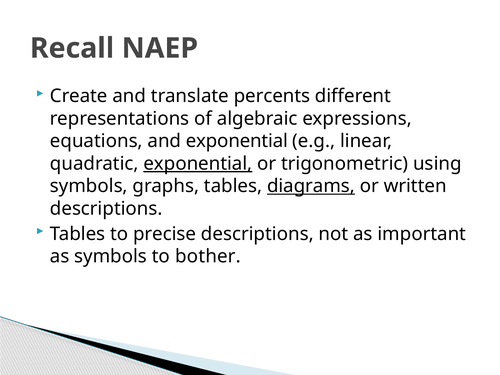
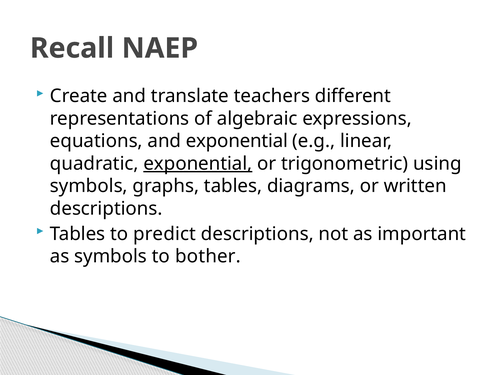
percents: percents -> teachers
diagrams underline: present -> none
precise: precise -> predict
